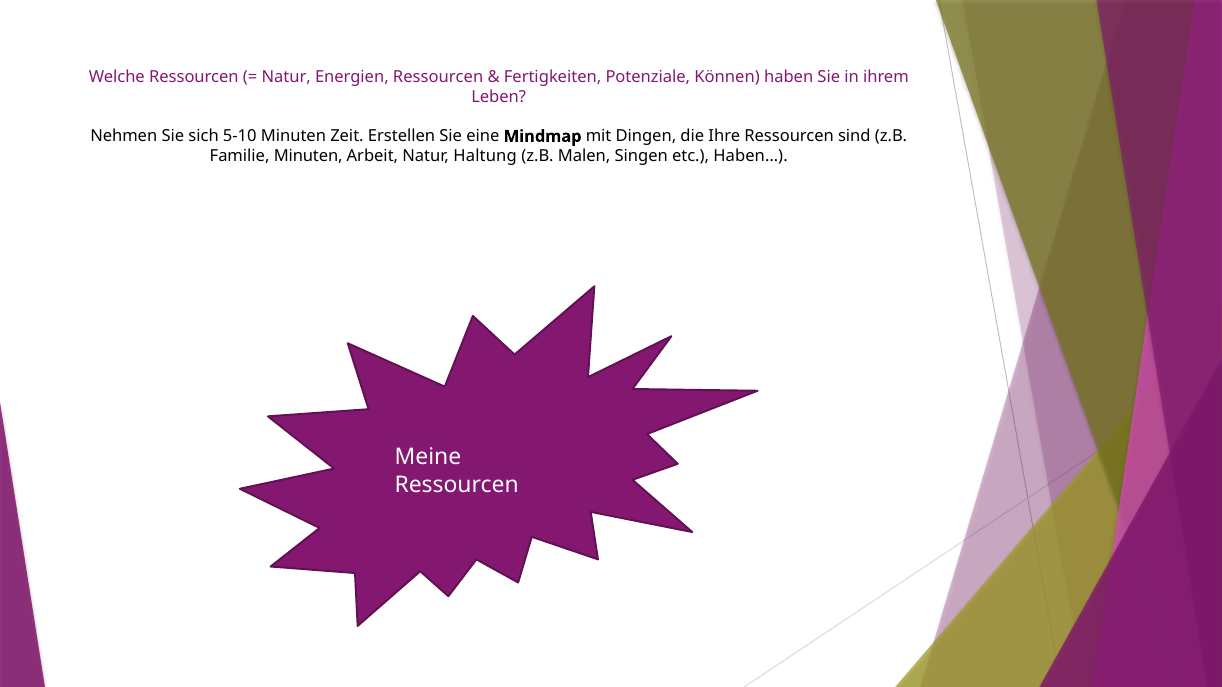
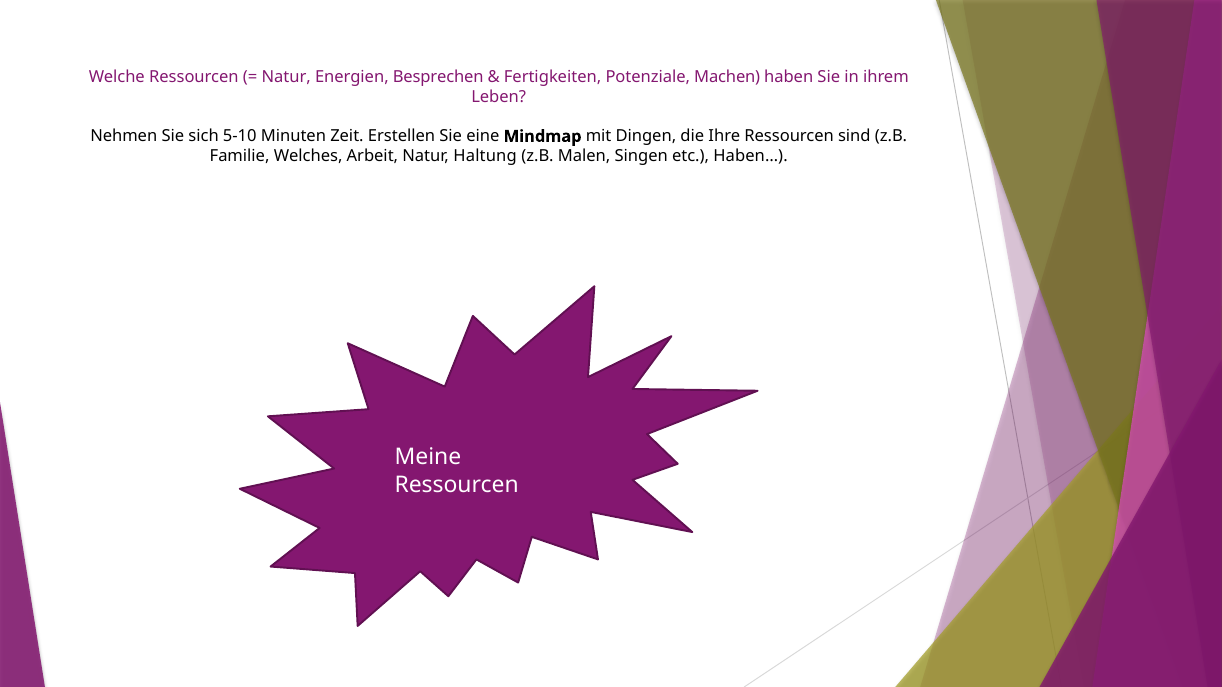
Energien Ressourcen: Ressourcen -> Besprechen
Können: Können -> Machen
Familie Minuten: Minuten -> Welches
